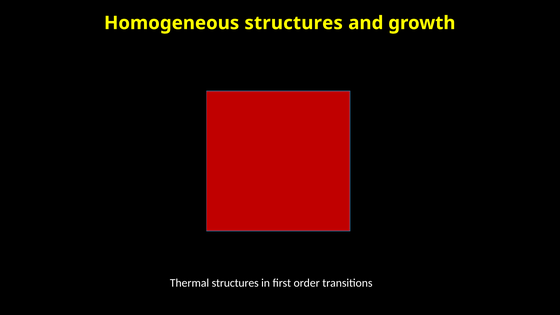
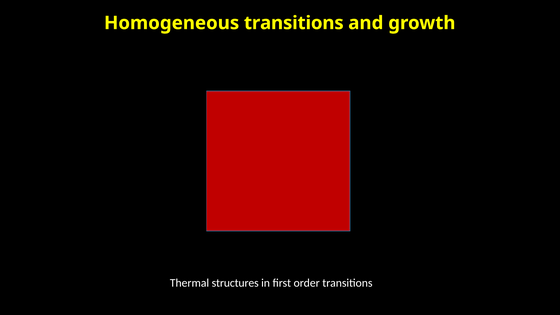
Homogeneous structures: structures -> transitions
